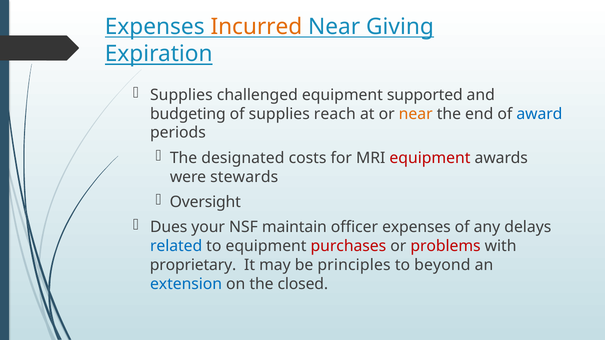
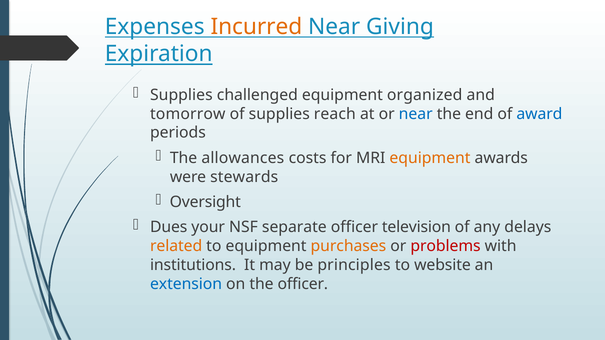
supported: supported -> organized
budgeting: budgeting -> tomorrow
near at (416, 114) colour: orange -> blue
designated: designated -> allowances
equipment at (430, 158) colour: red -> orange
maintain: maintain -> separate
officer expenses: expenses -> television
related colour: blue -> orange
purchases colour: red -> orange
proprietary: proprietary -> institutions
beyond: beyond -> website
the closed: closed -> officer
